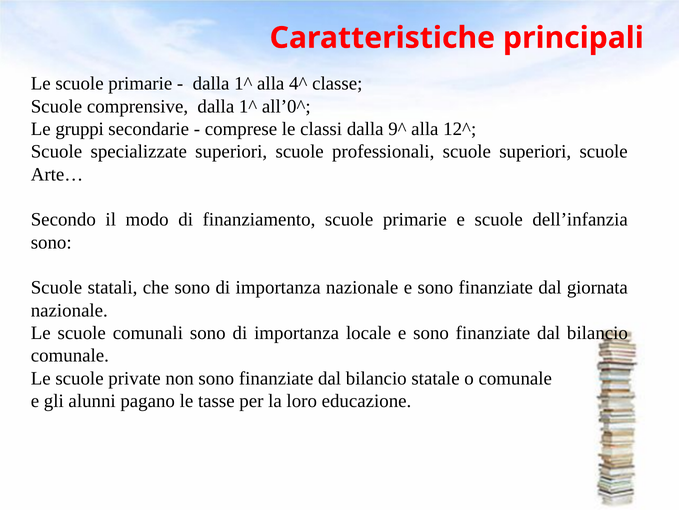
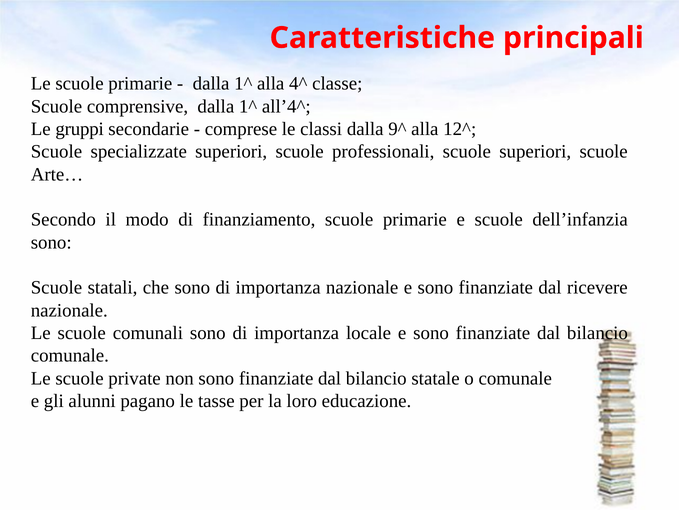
all’0^: all’0^ -> all’4^
giornata: giornata -> ricevere
